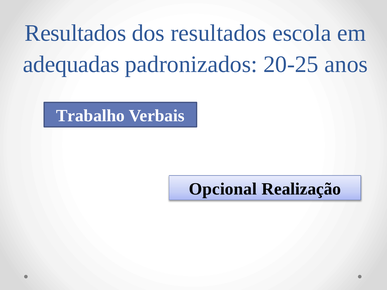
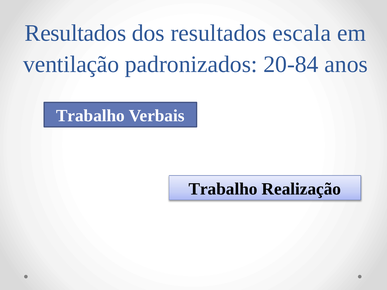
escola: escola -> escala
adequadas: adequadas -> ventilação
20-25: 20-25 -> 20-84
Opcional at (223, 189): Opcional -> Trabalho
